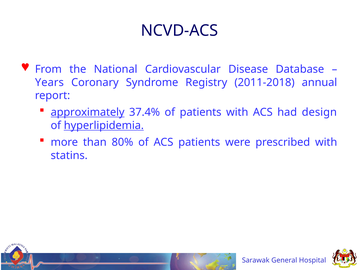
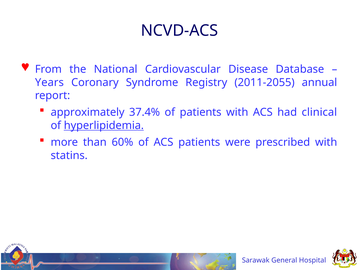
2011-2018: 2011-2018 -> 2011-2055
approximately underline: present -> none
design: design -> clinical
80%: 80% -> 60%
